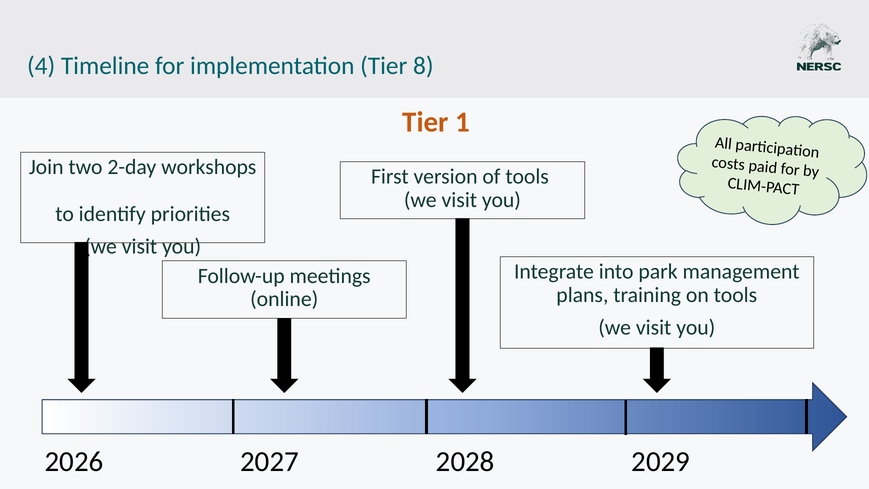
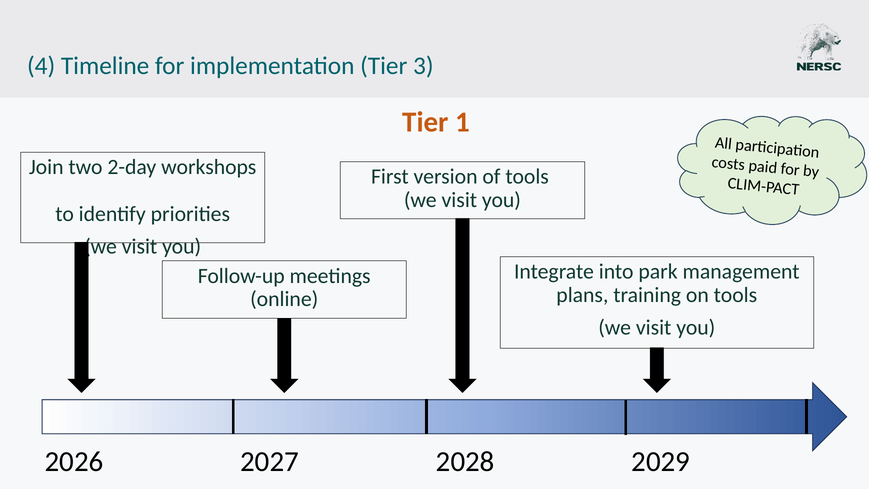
8: 8 -> 3
